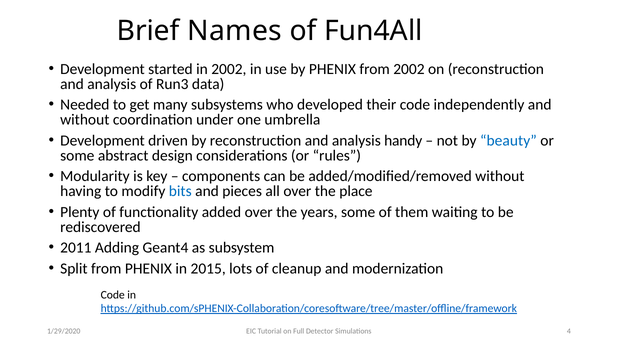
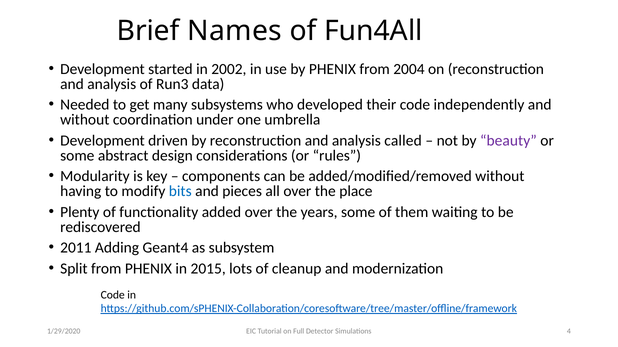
from 2002: 2002 -> 2004
handy: handy -> called
beauty colour: blue -> purple
